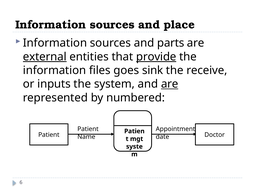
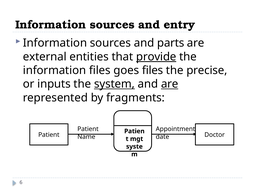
place: place -> entry
external underline: present -> none
goes sink: sink -> files
receive: receive -> precise
system underline: none -> present
numbered: numbered -> fragments
